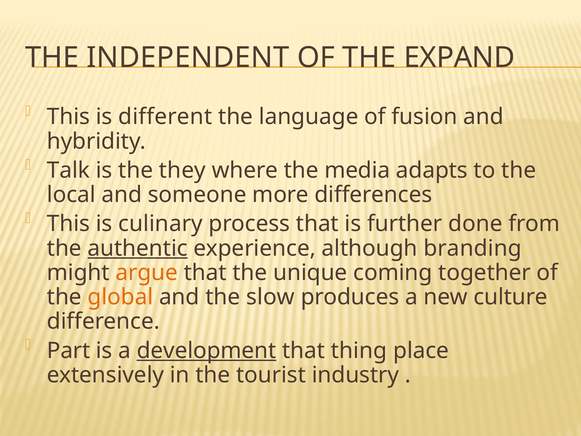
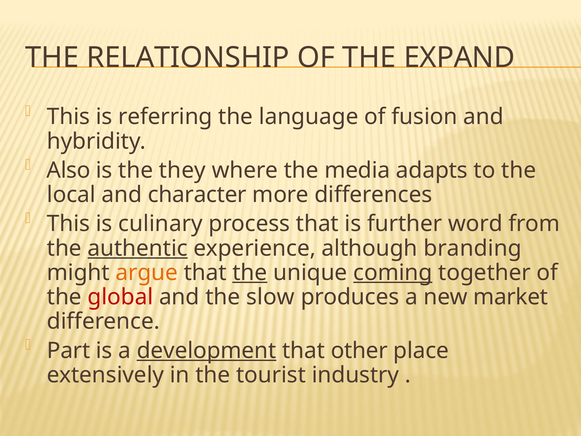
INDEPENDENT: INDEPENDENT -> RELATIONSHIP
different: different -> referring
Talk: Talk -> Also
someone: someone -> character
done: done -> word
the at (250, 272) underline: none -> present
coming underline: none -> present
global colour: orange -> red
culture: culture -> market
thing: thing -> other
